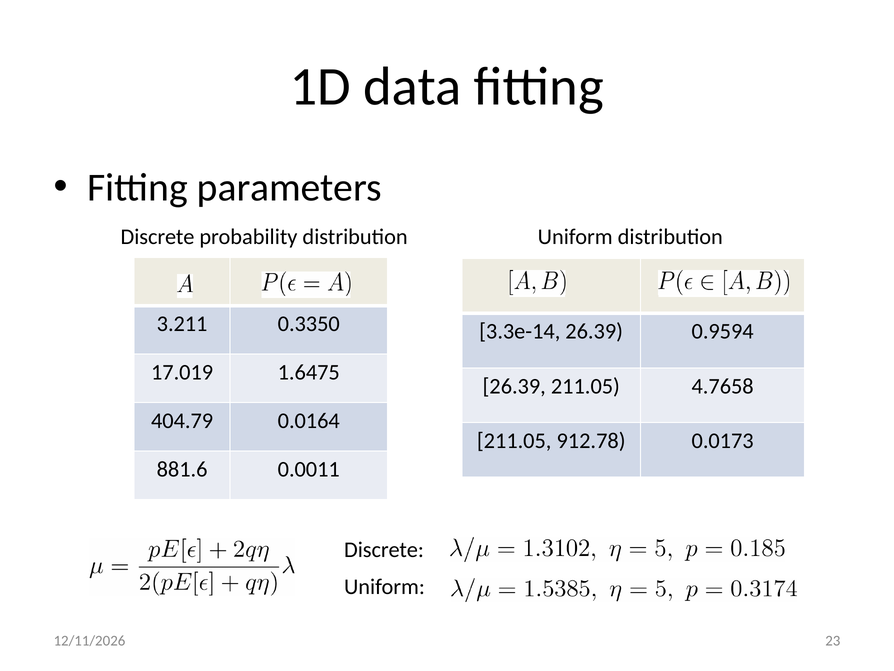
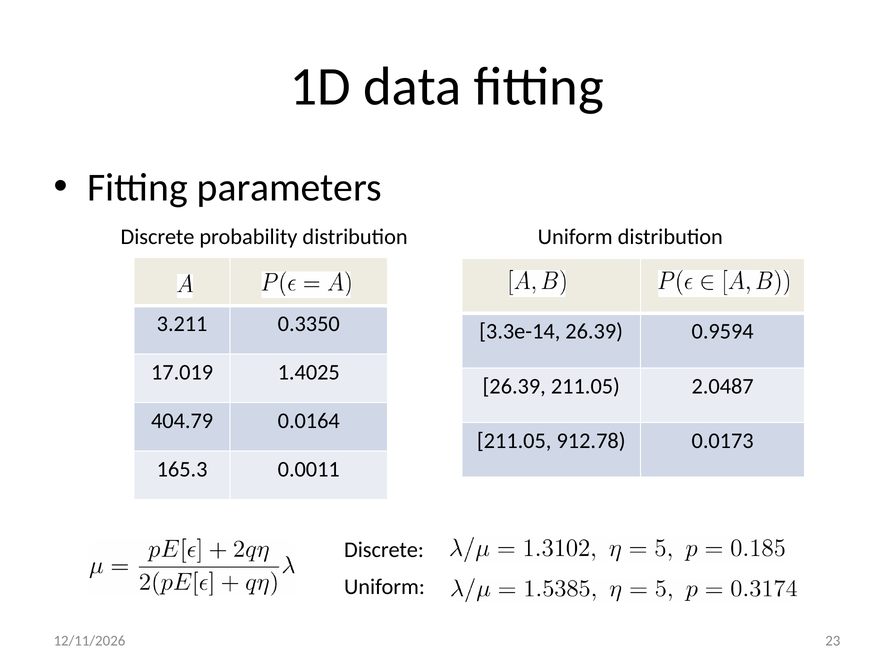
1.6475: 1.6475 -> 1.4025
4.7658: 4.7658 -> 2.0487
881.6: 881.6 -> 165.3
